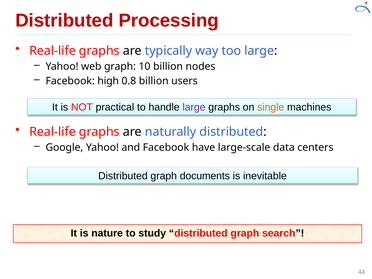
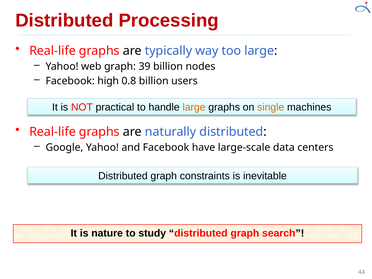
10: 10 -> 39
large at (194, 107) colour: purple -> orange
documents: documents -> constraints
